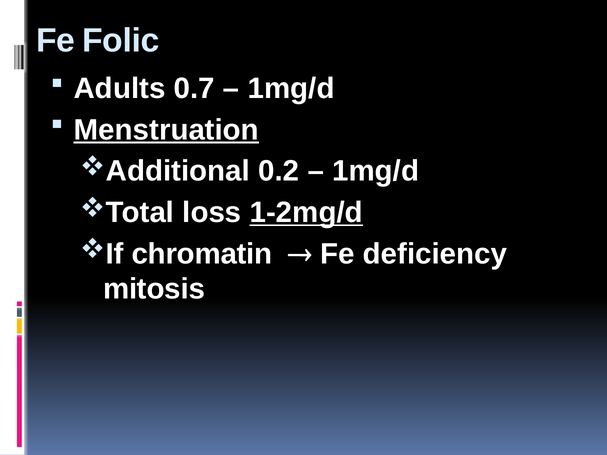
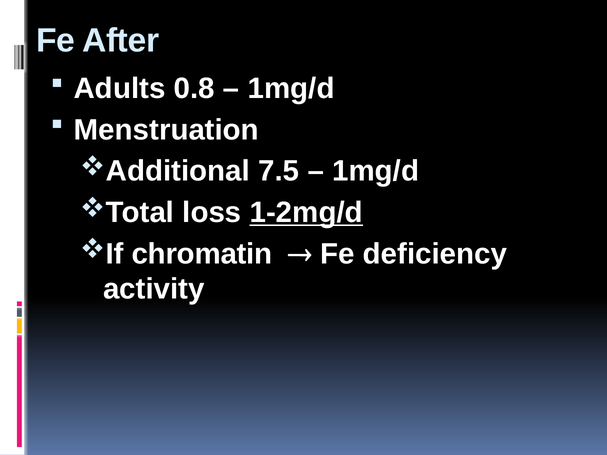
Folic: Folic -> After
0.7: 0.7 -> 0.8
Menstruation underline: present -> none
0.2: 0.2 -> 7.5
mitosis: mitosis -> activity
